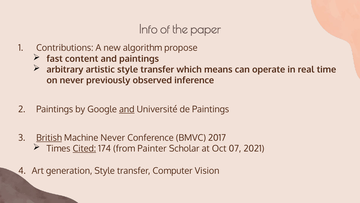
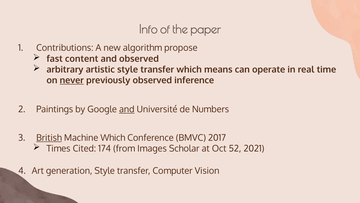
and paintings: paintings -> observed
never at (72, 80) underline: none -> present
de Paintings: Paintings -> Numbers
Machine Never: Never -> Which
Cited underline: present -> none
Painter: Painter -> Images
07: 07 -> 52
